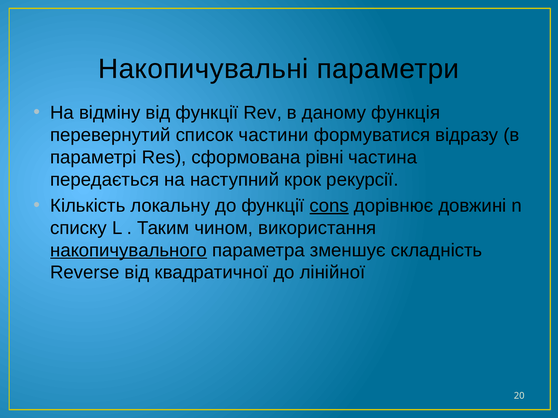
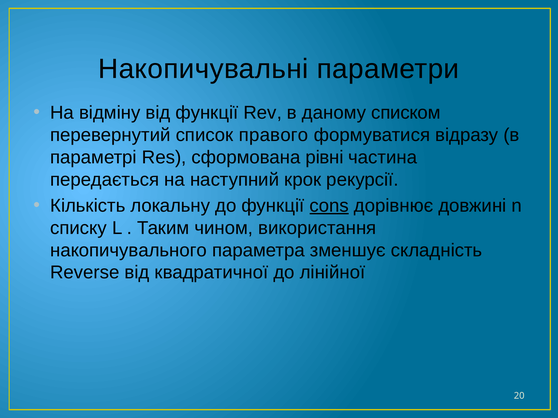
функція: функція -> списком
частини: частини -> правого
накопичувального underline: present -> none
